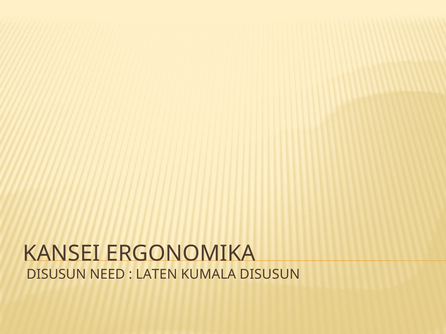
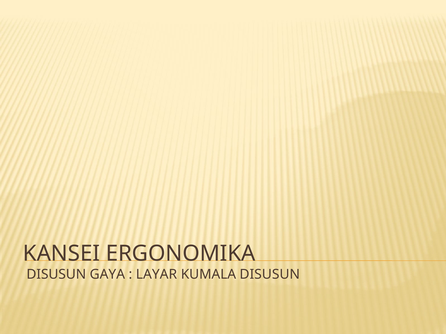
NEED: NEED -> GAYA
LATEN: LATEN -> LAYAR
